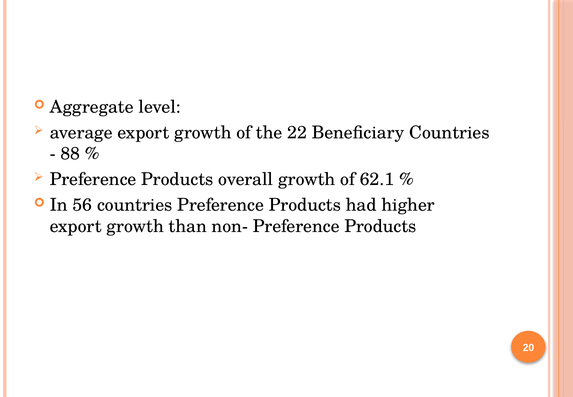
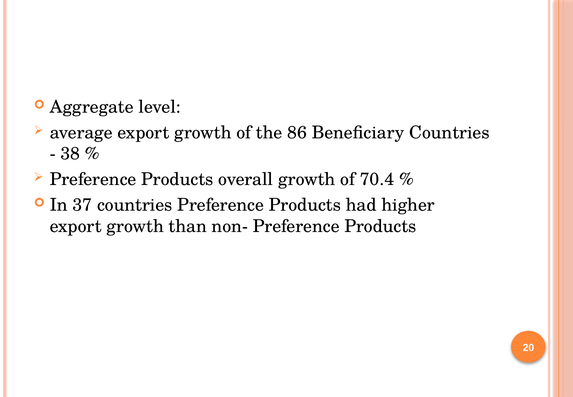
22: 22 -> 86
88: 88 -> 38
62.1: 62.1 -> 70.4
56: 56 -> 37
